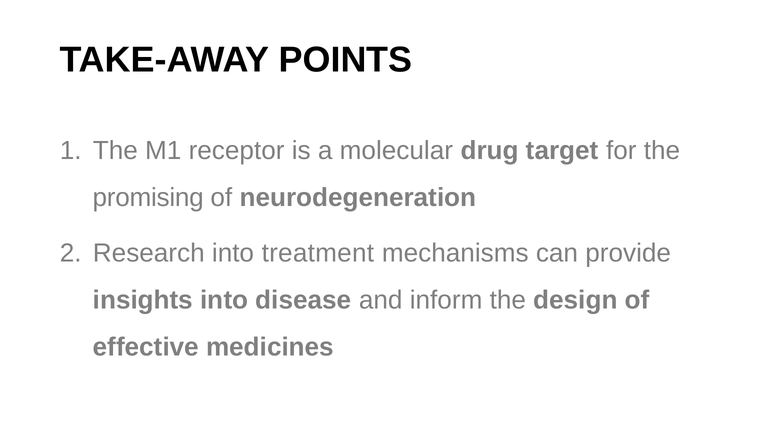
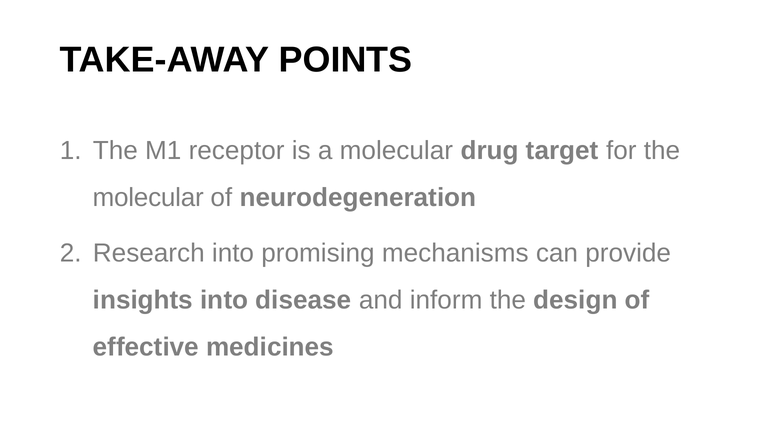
promising at (148, 198): promising -> molecular
treatment: treatment -> promising
